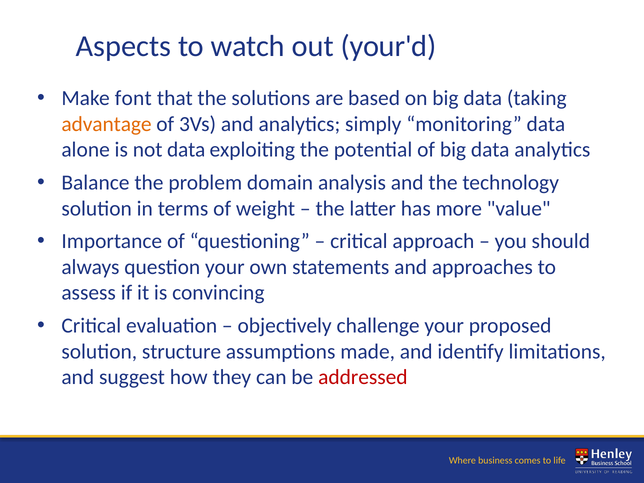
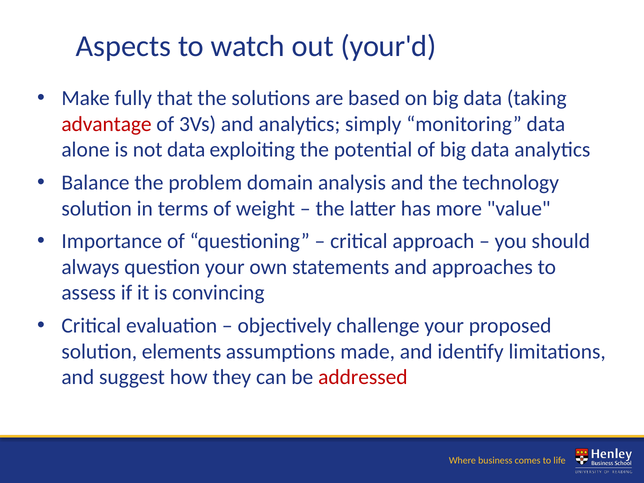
font: font -> fully
advantage colour: orange -> red
structure: structure -> elements
